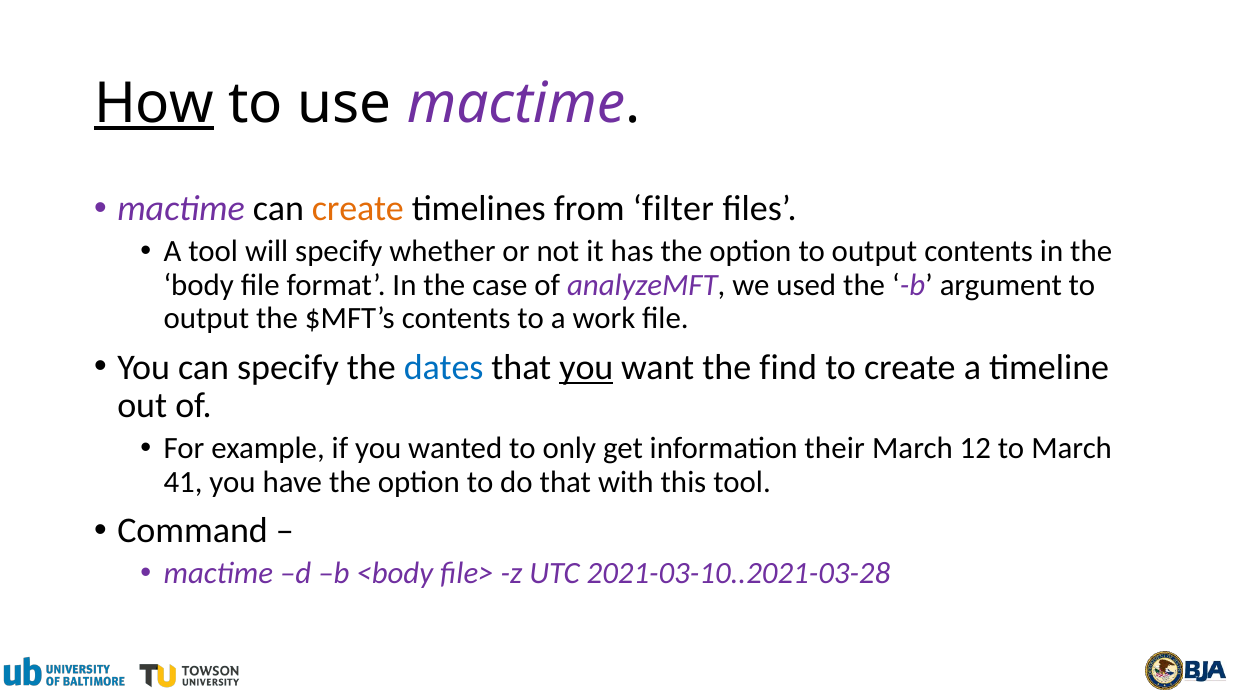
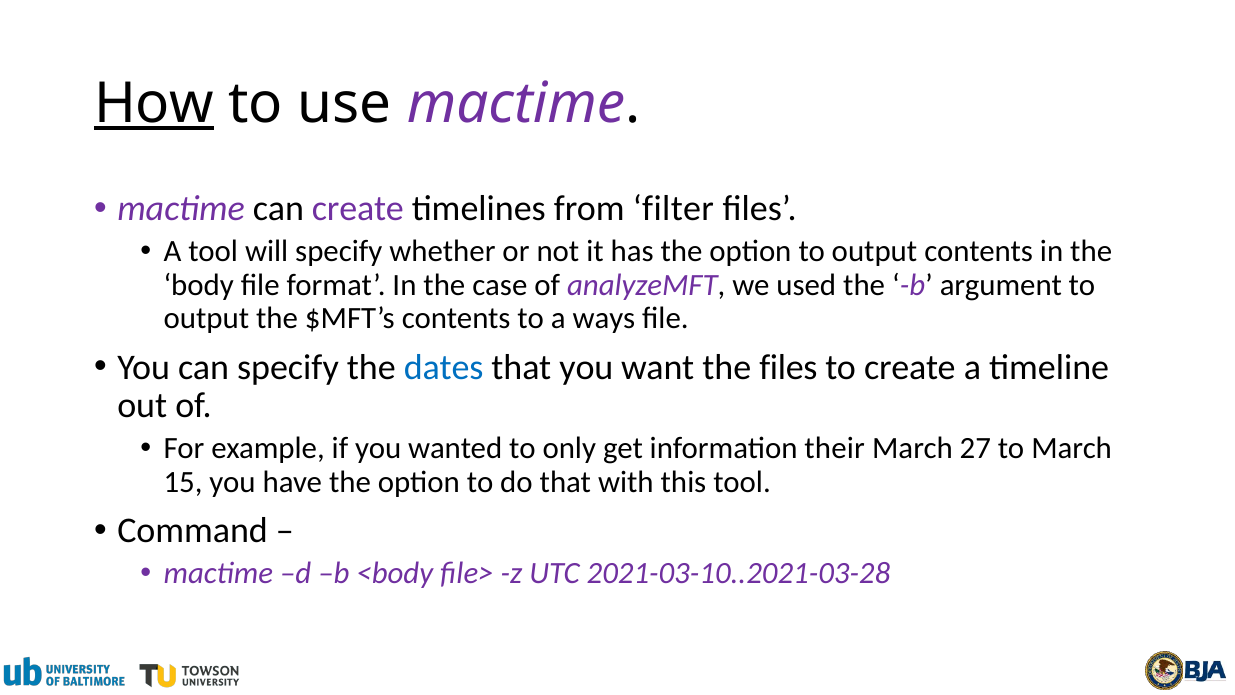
create at (358, 209) colour: orange -> purple
work: work -> ways
you at (586, 367) underline: present -> none
the find: find -> files
12: 12 -> 27
41: 41 -> 15
